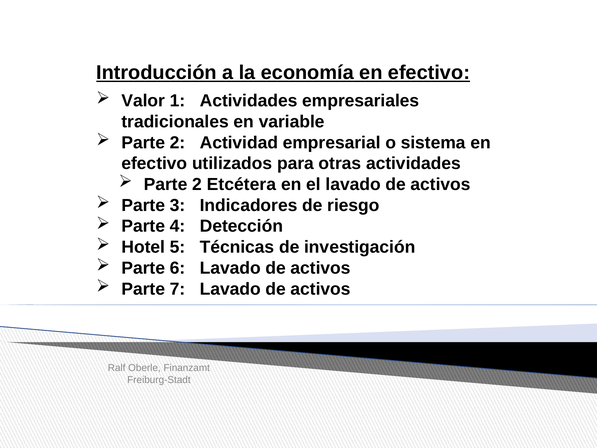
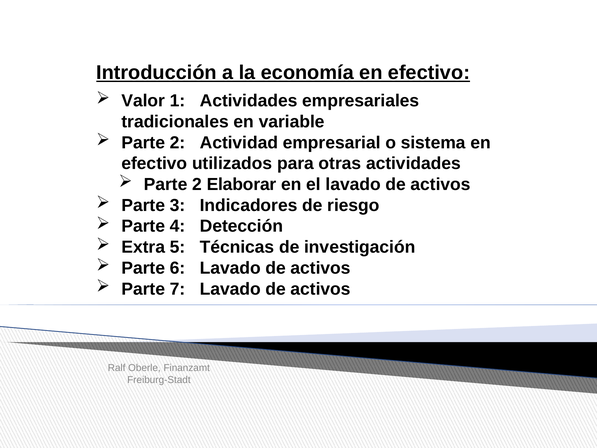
Etcétera: Etcétera -> Elaborar
Hotel: Hotel -> Extra
